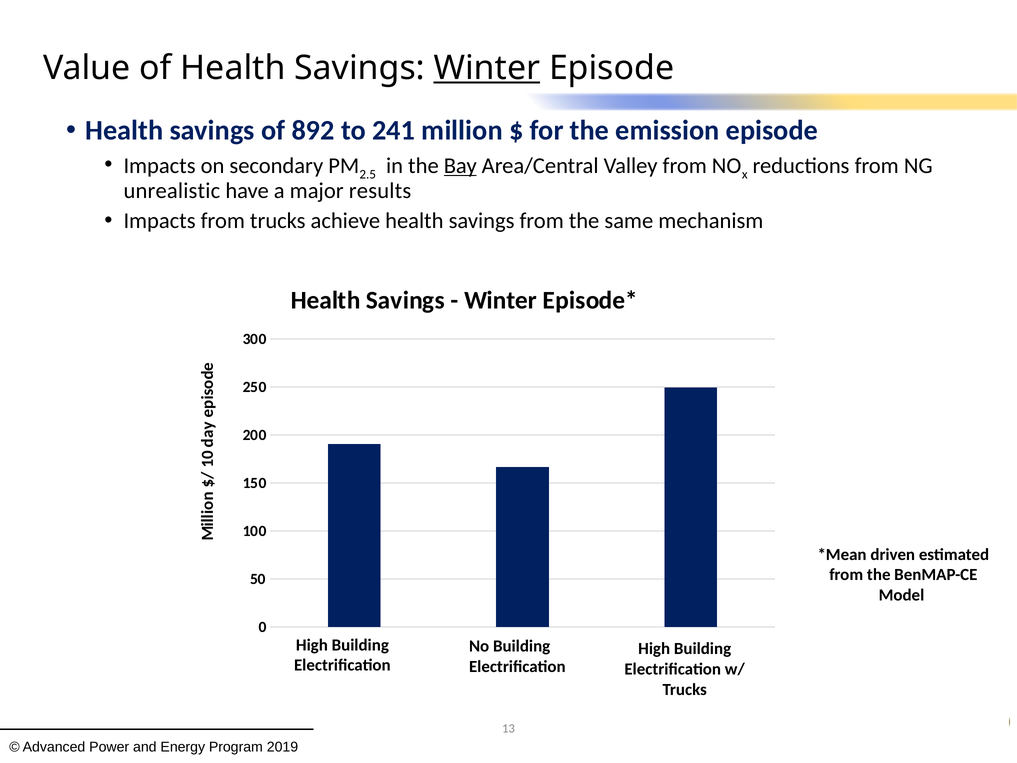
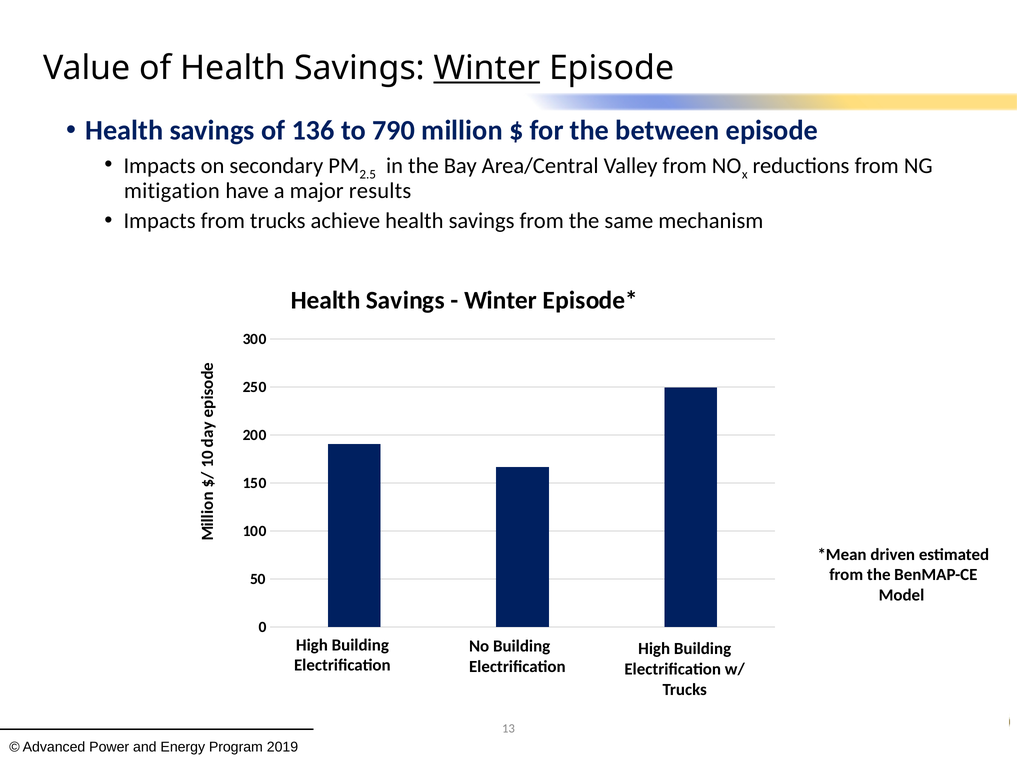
892: 892 -> 136
241: 241 -> 790
emission: emission -> between
Bay underline: present -> none
unrealistic: unrealistic -> mitigation
